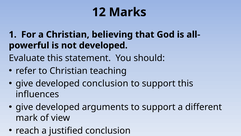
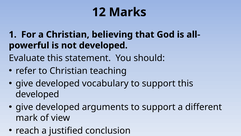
developed conclusion: conclusion -> vocabulary
influences at (37, 94): influences -> developed
